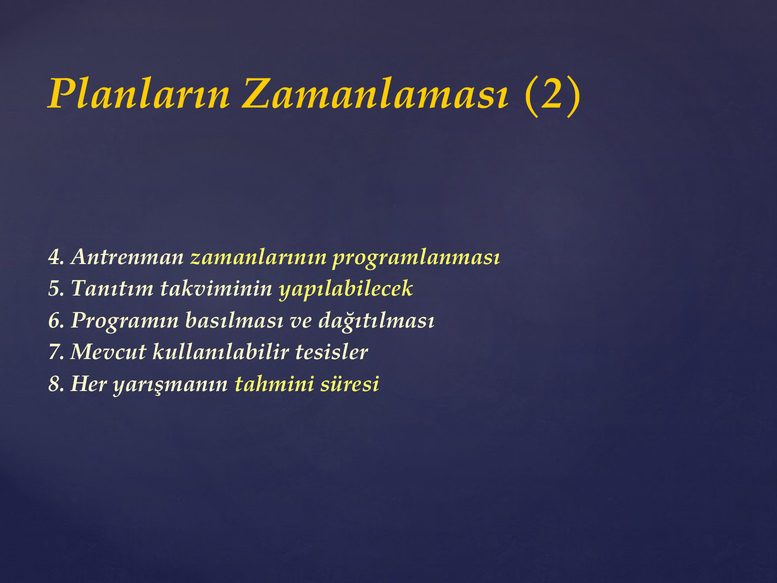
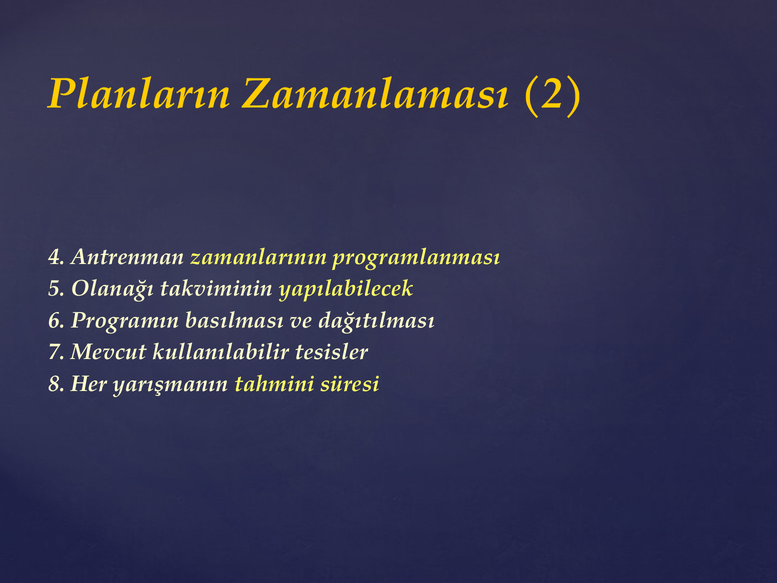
Tanıtım: Tanıtım -> Olanağı
